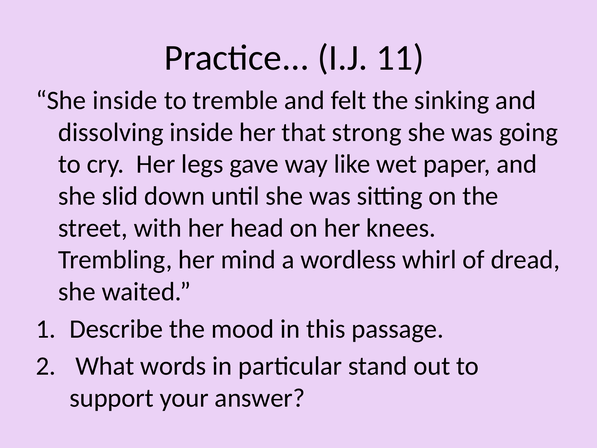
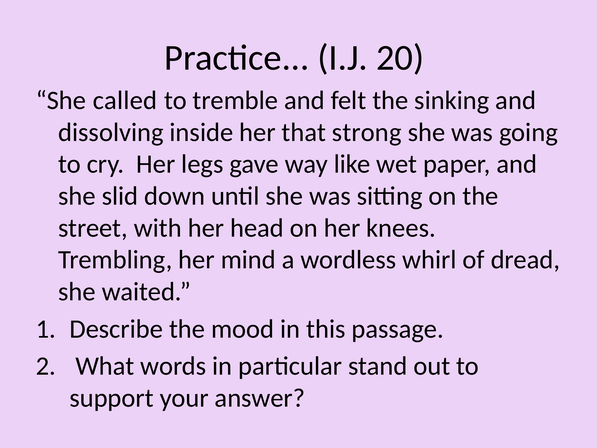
11: 11 -> 20
She inside: inside -> called
